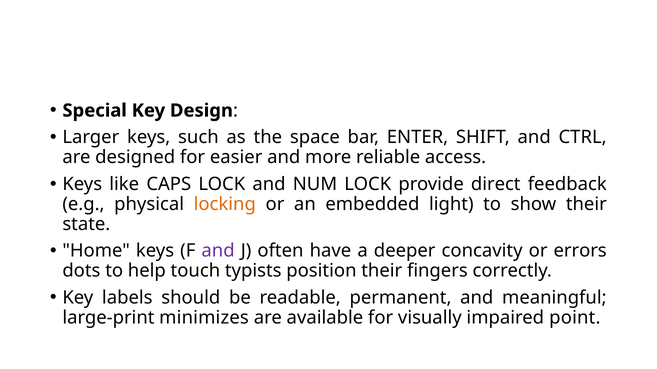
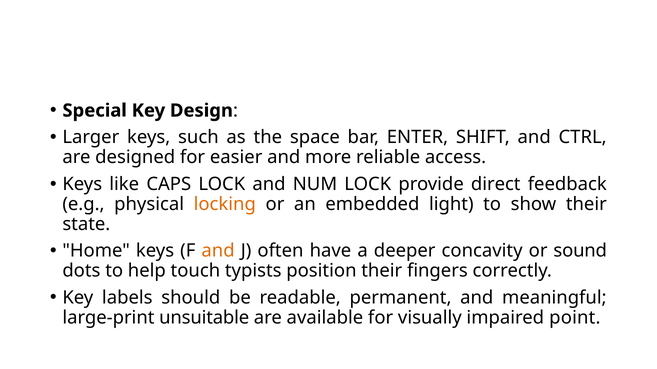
and at (218, 251) colour: purple -> orange
errors: errors -> sound
minimizes: minimizes -> unsuitable
